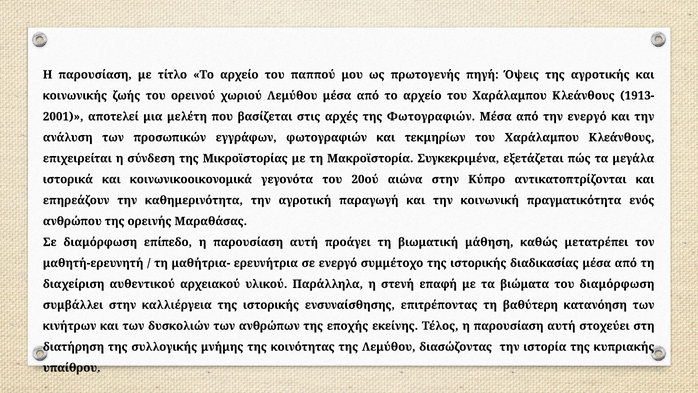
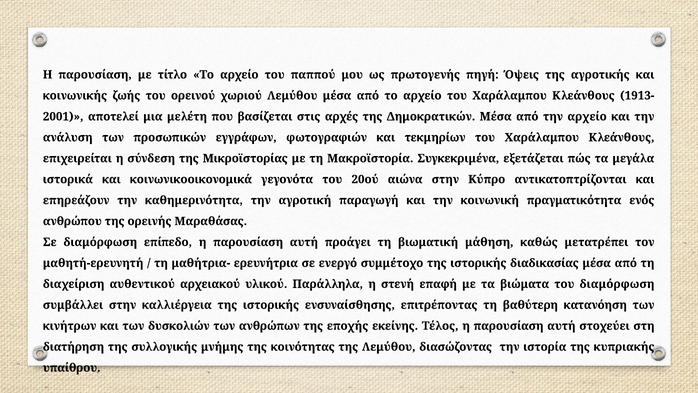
της Φωτογραφιών: Φωτογραφιών -> Δημοκρατικών
την ενεργό: ενεργό -> αρχείο
